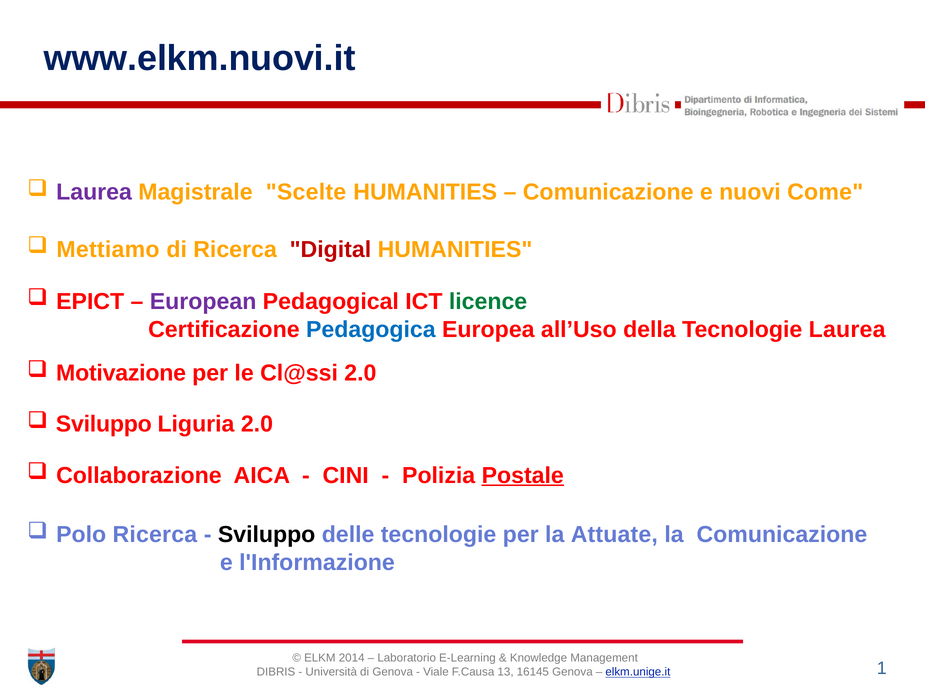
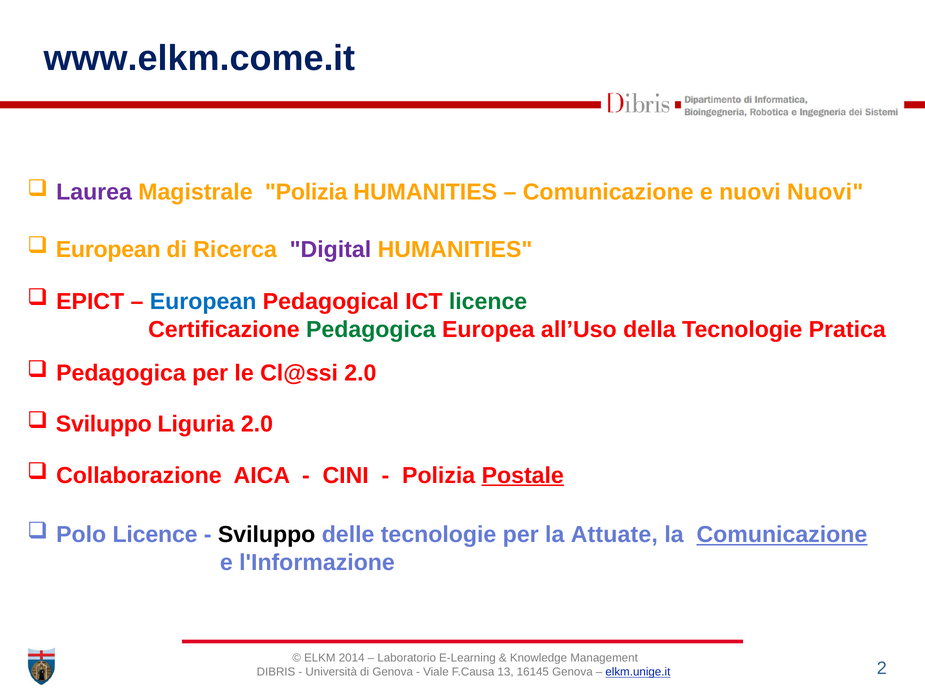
www.elkm.nuovi.it: www.elkm.nuovi.it -> www.elkm.come.it
Magistrale Scelte: Scelte -> Polizia
nuovi Come: Come -> Nuovi
Mettiamo at (108, 249): Mettiamo -> European
Digital colour: red -> purple
European at (203, 302) colour: purple -> blue
Pedagogica at (371, 329) colour: blue -> green
Tecnologie Laurea: Laurea -> Pratica
Motivazione at (121, 373): Motivazione -> Pedagogica
Polo Ricerca: Ricerca -> Licence
Comunicazione at (782, 535) underline: none -> present
1: 1 -> 2
